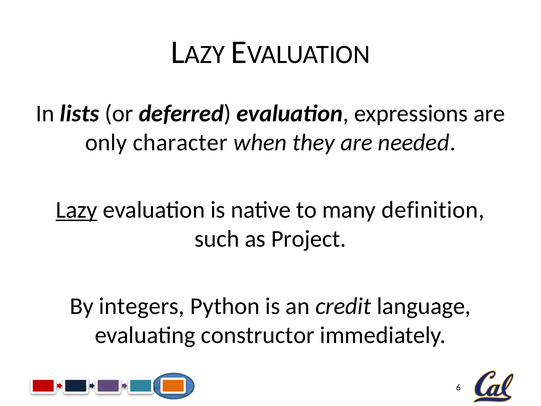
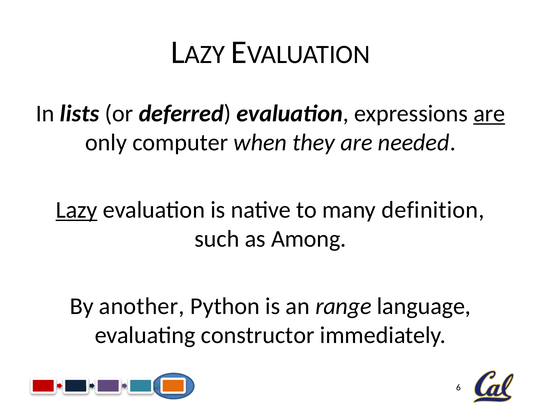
are at (489, 114) underline: none -> present
character: character -> computer
Project: Project -> Among
integers: integers -> another
credit: credit -> range
